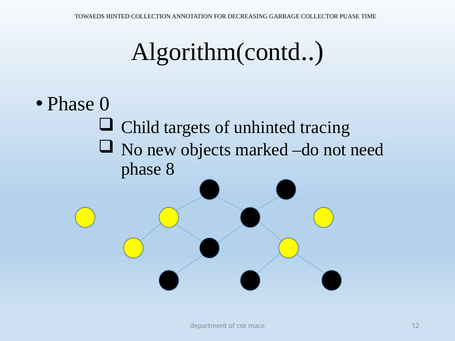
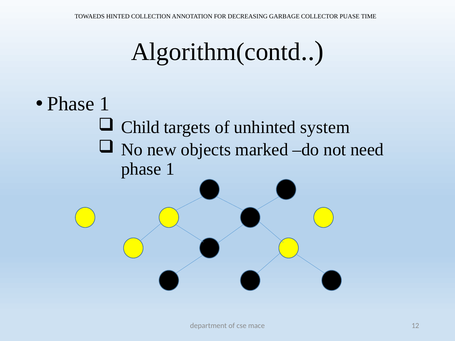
0 at (104, 104): 0 -> 1
tracing: tracing -> system
8 at (170, 169): 8 -> 1
